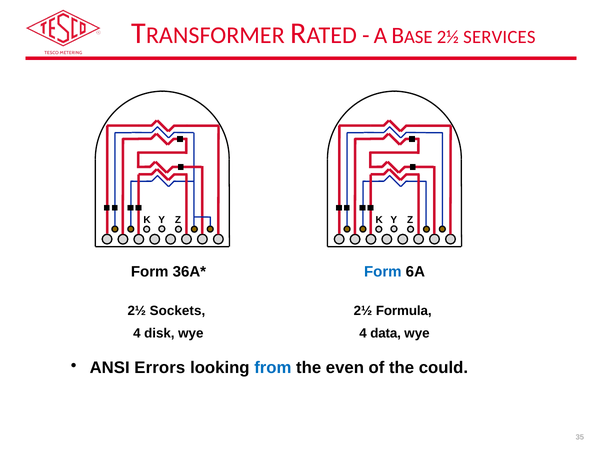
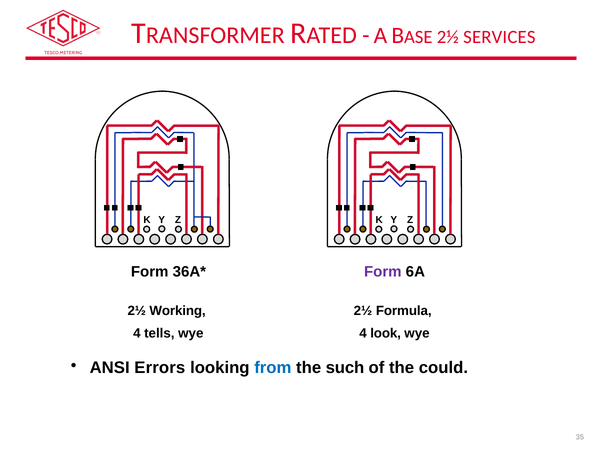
Form at (383, 271) colour: blue -> purple
Sockets: Sockets -> Working
disk: disk -> tells
data: data -> look
even: even -> such
